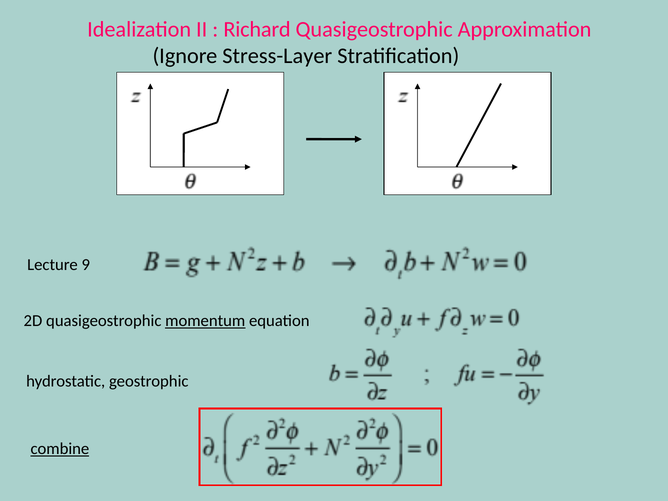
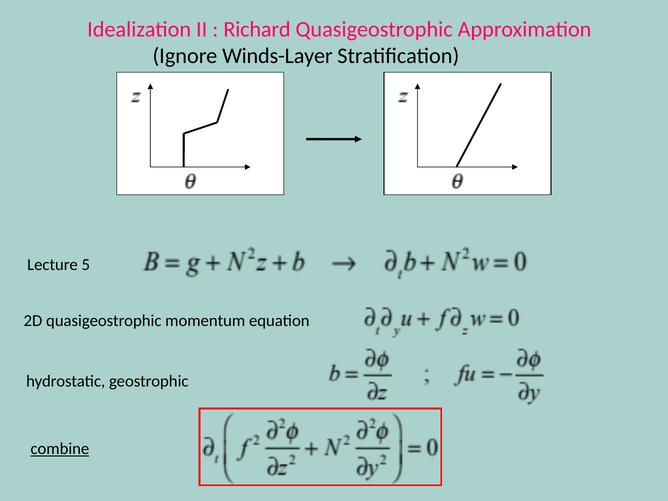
Stress-Layer: Stress-Layer -> Winds-Layer
9: 9 -> 5
momentum underline: present -> none
